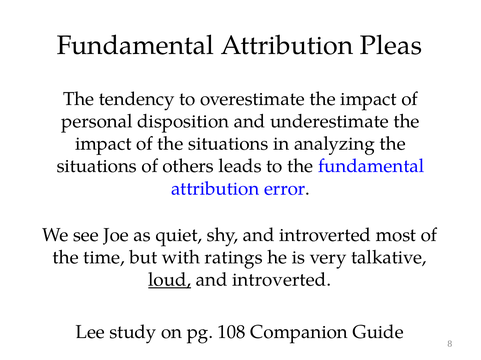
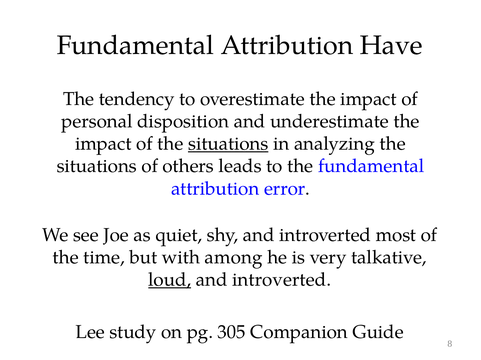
Pleas: Pleas -> Have
situations at (228, 144) underline: none -> present
ratings: ratings -> among
108: 108 -> 305
